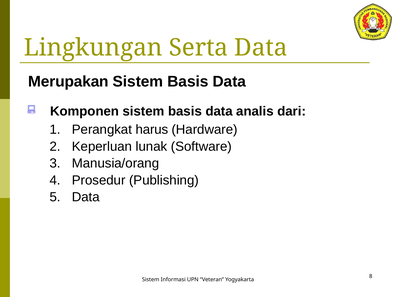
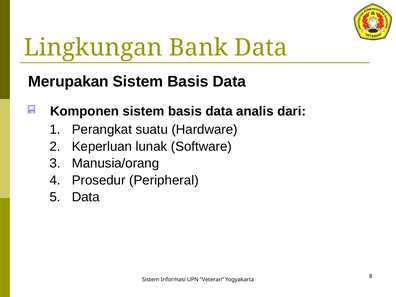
Serta: Serta -> Bank
harus: harus -> suatu
Publishing: Publishing -> Peripheral
